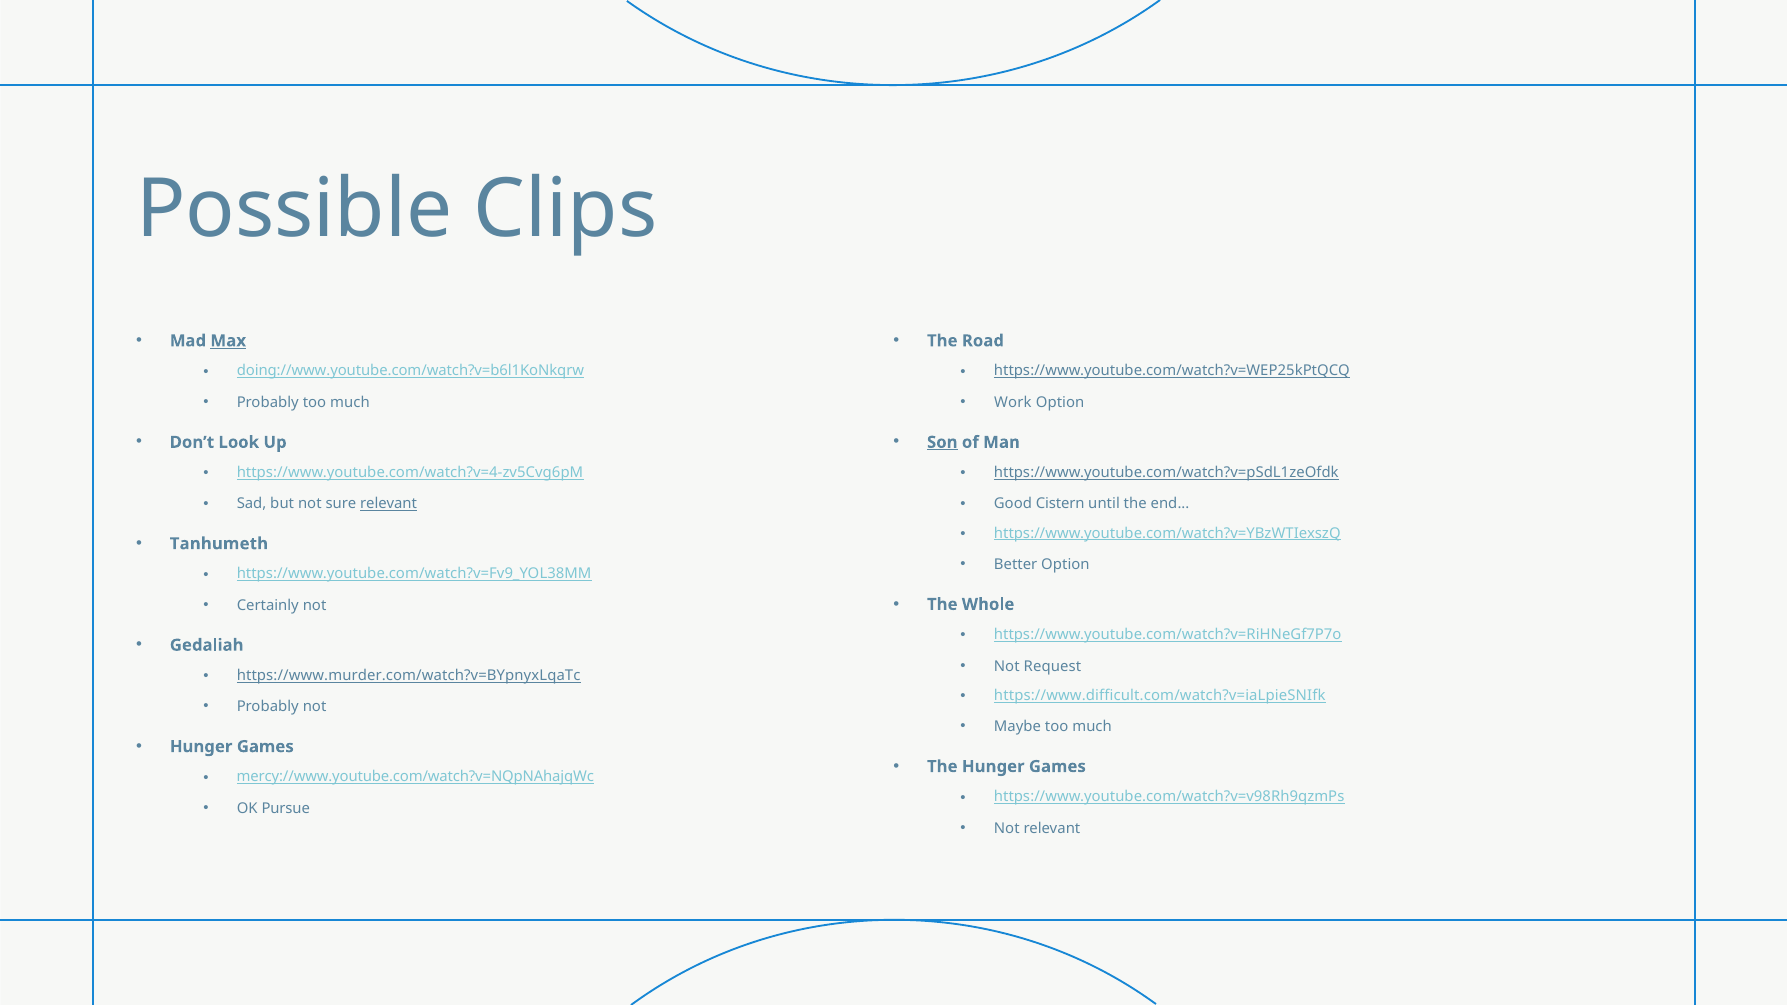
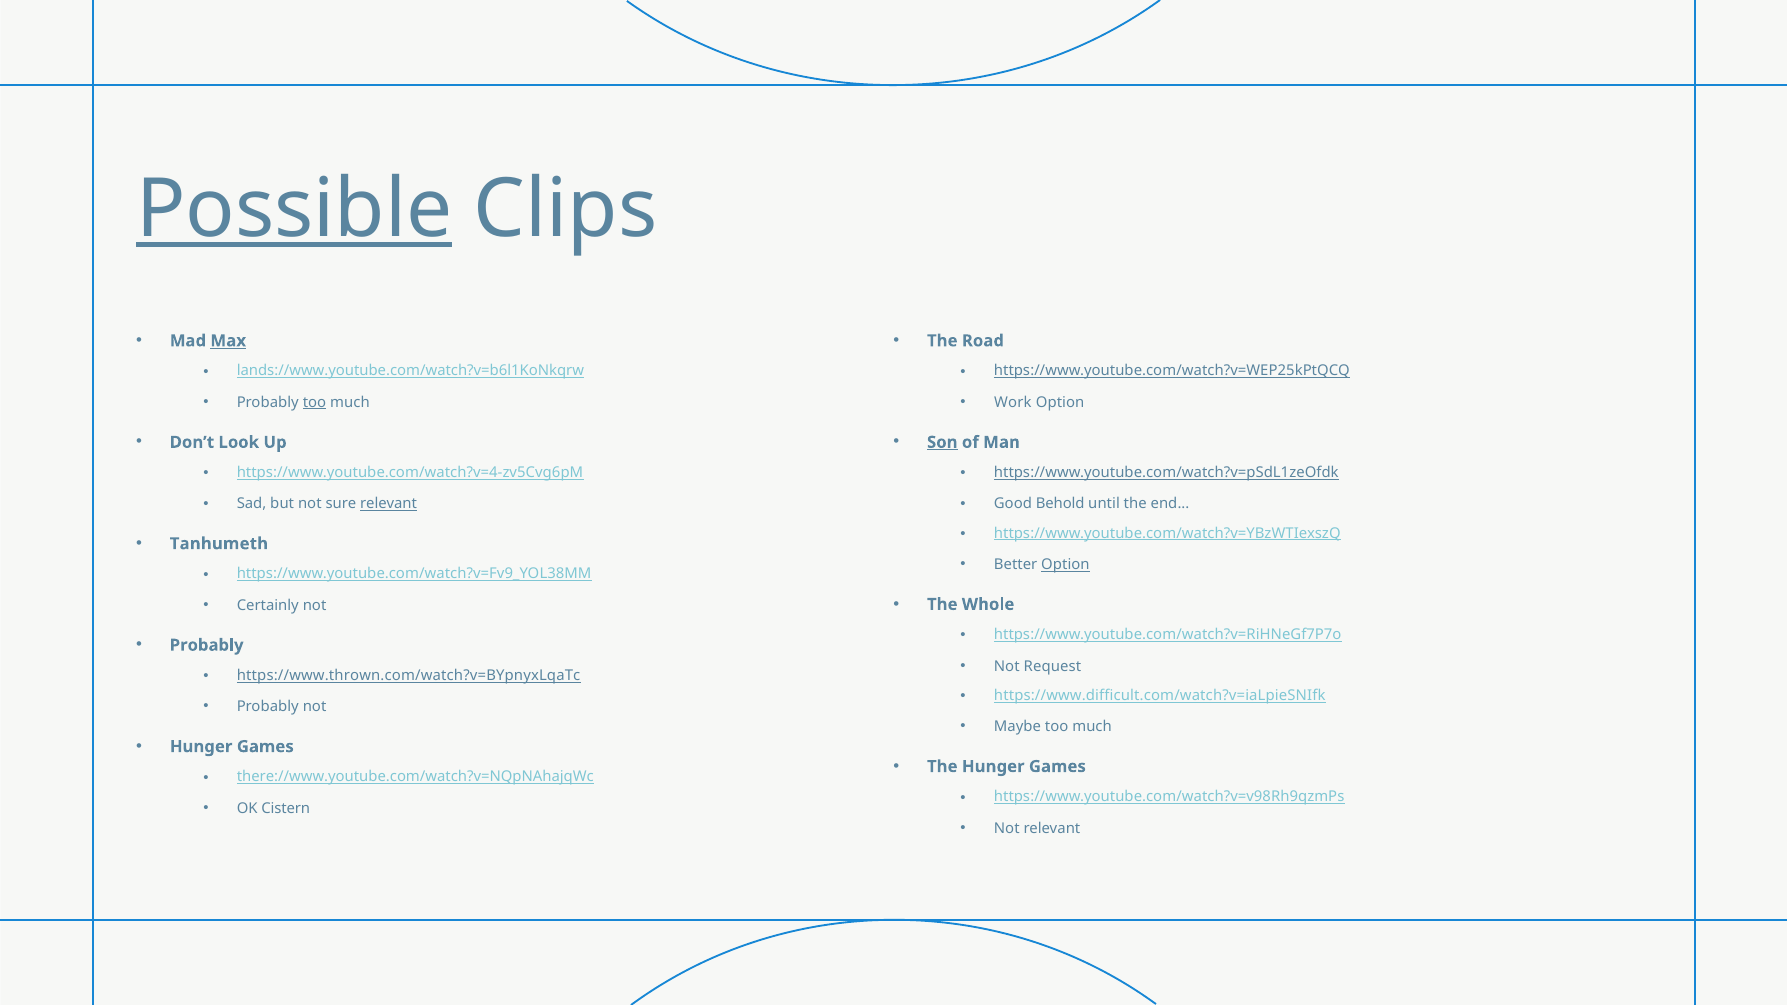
Possible underline: none -> present
doing://www.youtube.com/watch?v=b6l1KoNkqrw: doing://www.youtube.com/watch?v=b6l1KoNkqrw -> lands://www.youtube.com/watch?v=b6l1KoNkqrw
too at (314, 403) underline: none -> present
Cistern: Cistern -> Behold
Option at (1065, 565) underline: none -> present
Gedaliah at (207, 645): Gedaliah -> Probably
https://www.murder.com/watch?v=BYpnyxLqaTc: https://www.murder.com/watch?v=BYpnyxLqaTc -> https://www.thrown.com/watch?v=BYpnyxLqaTc
mercy://www.youtube.com/watch?v=NQpNAhajqWc: mercy://www.youtube.com/watch?v=NQpNAhajqWc -> there://www.youtube.com/watch?v=NQpNAhajqWc
Pursue: Pursue -> Cistern
